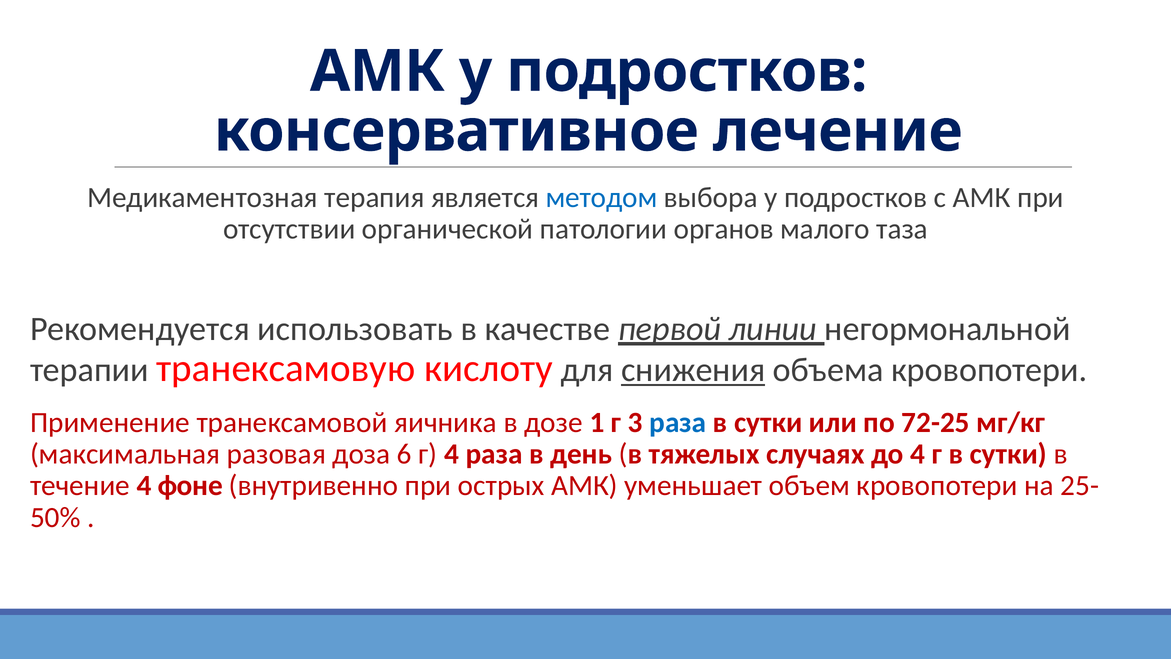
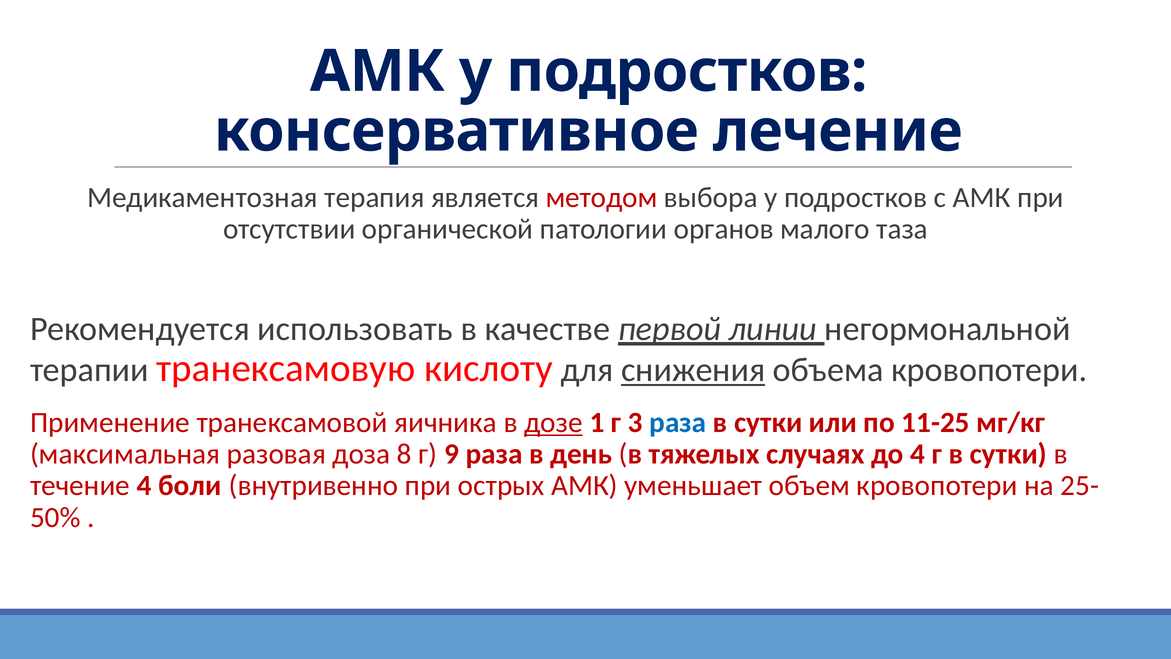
методом colour: blue -> red
дозе underline: none -> present
72-25: 72-25 -> 11-25
6: 6 -> 8
г 4: 4 -> 9
фоне: фоне -> боли
